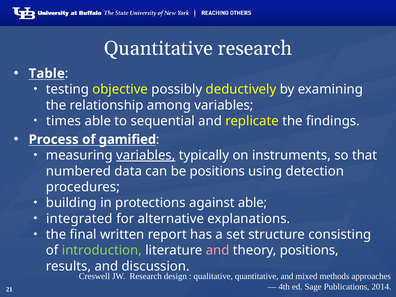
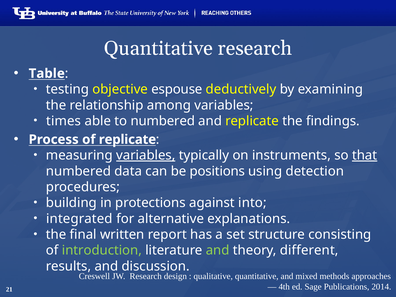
possibly: possibly -> espouse
to sequential: sequential -> numbered
of gamified: gamified -> replicate
that underline: none -> present
against able: able -> into
and at (218, 250) colour: pink -> light green
theory positions: positions -> different
